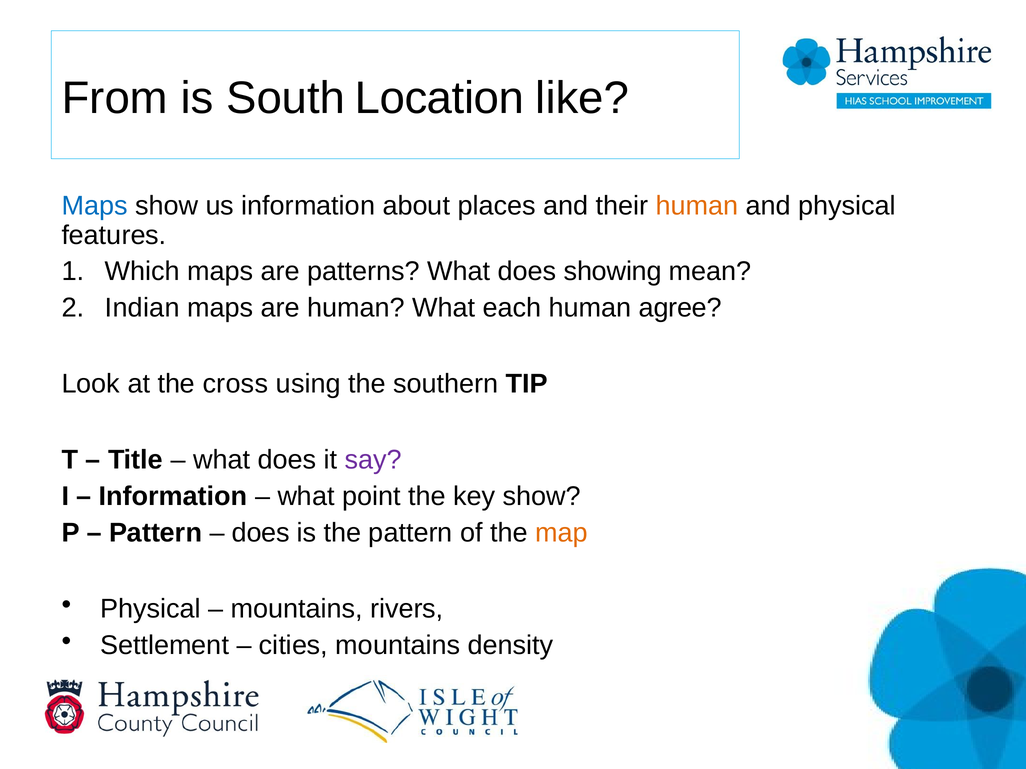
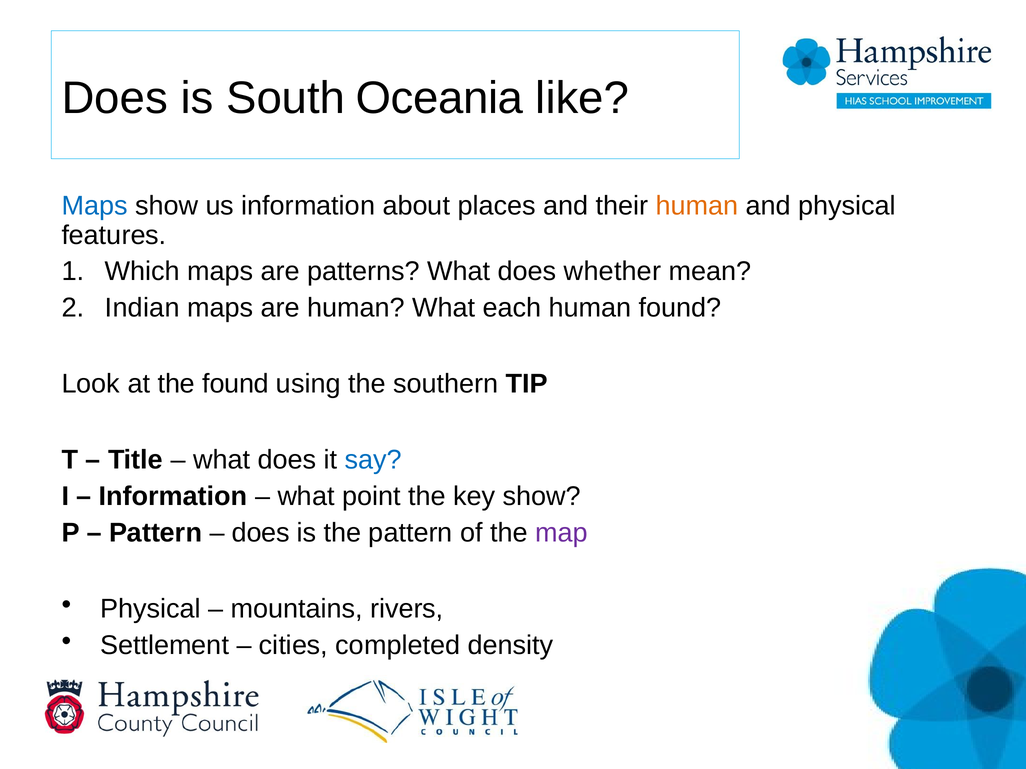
From at (115, 98): From -> Does
Location: Location -> Oceania
showing: showing -> whether
human agree: agree -> found
the cross: cross -> found
say colour: purple -> blue
map colour: orange -> purple
cities mountains: mountains -> completed
